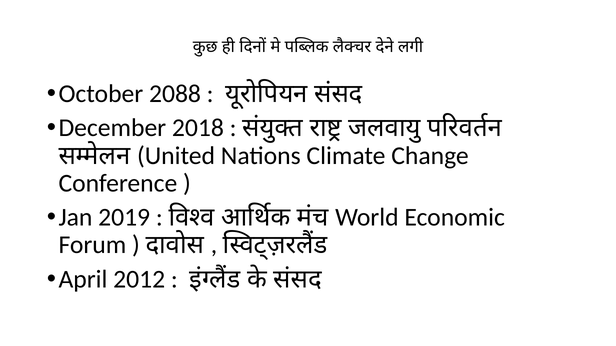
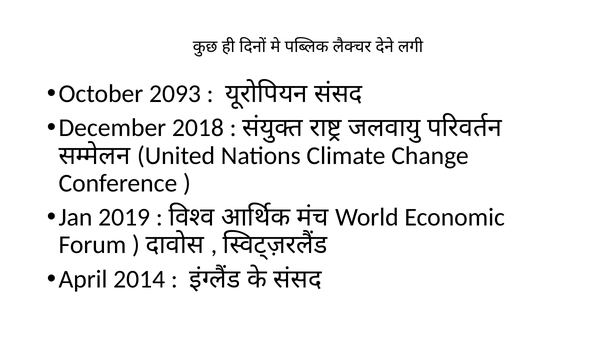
2088: 2088 -> 2093
2012: 2012 -> 2014
